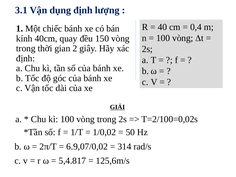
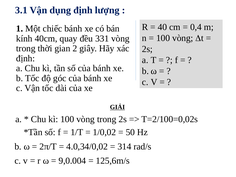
150: 150 -> 331
6.9,07/0,02: 6.9,07/0,02 -> 4.0,34/0,02
5,4.817: 5,4.817 -> 9,0.004
